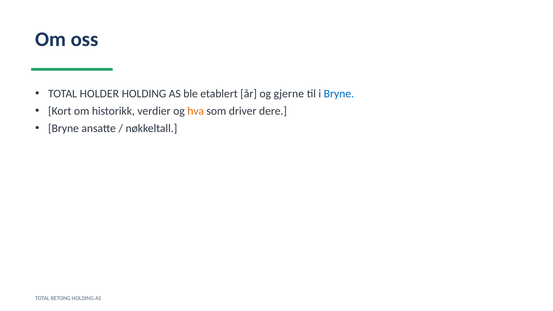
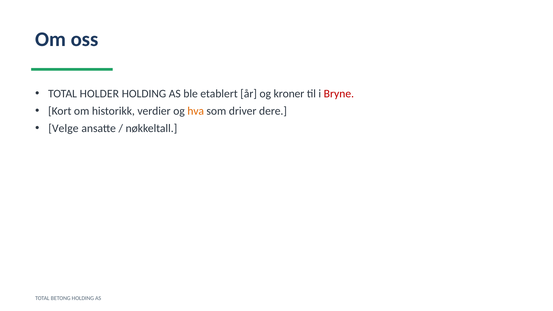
gjerne: gjerne -> kroner
Bryne at (339, 94) colour: blue -> red
Bryne at (64, 128): Bryne -> Velge
